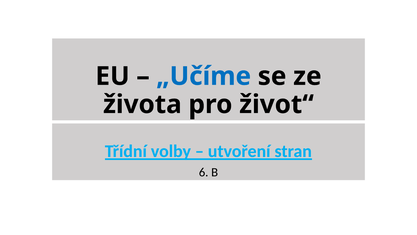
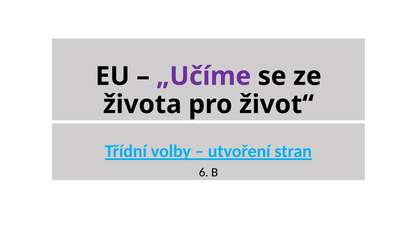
„Učíme colour: blue -> purple
